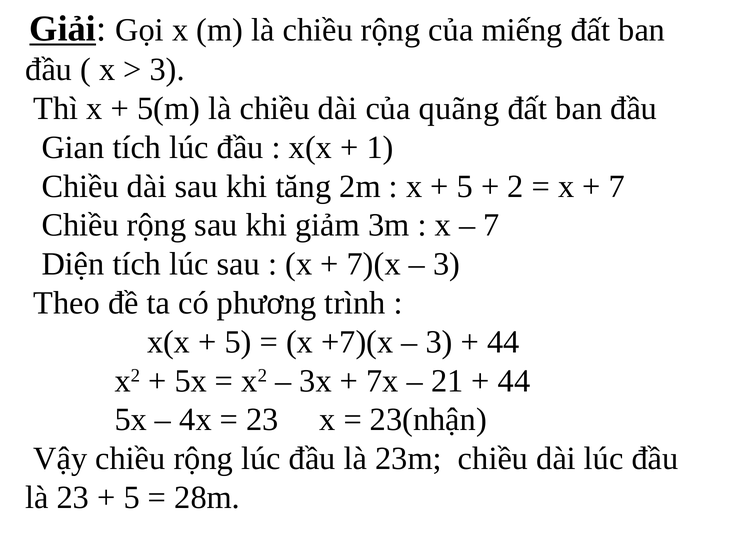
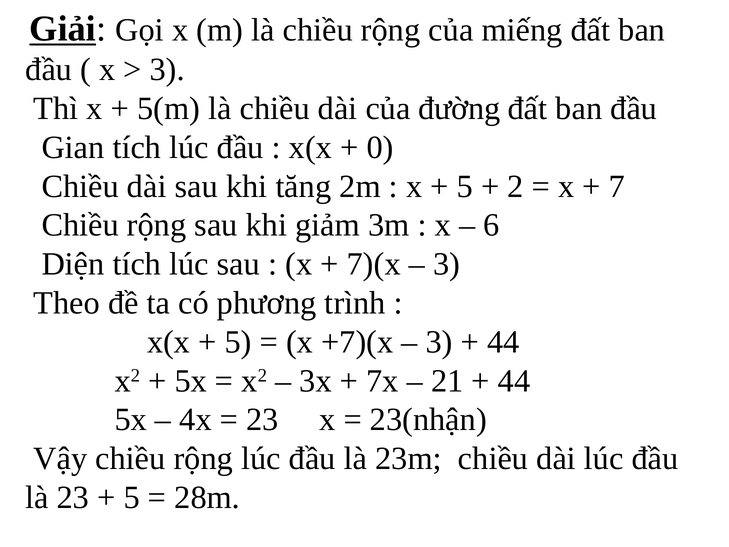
quãng: quãng -> đường
1: 1 -> 0
7 at (491, 225): 7 -> 6
